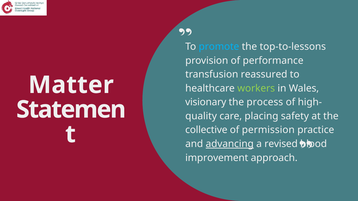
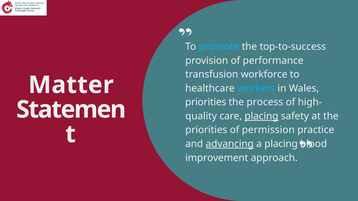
top-to-lessons: top-to-lessons -> top-to-success
reassured: reassured -> workforce
workers colour: light green -> light blue
visionary at (206, 102): visionary -> priorities
placing at (261, 116) underline: none -> present
collective at (206, 130): collective -> priorities
a revised: revised -> placing
